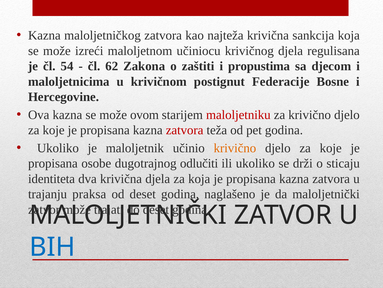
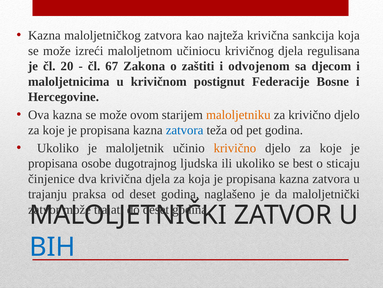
54: 54 -> 20
62: 62 -> 67
propustima: propustima -> odvojenom
maloljetniku colour: red -> orange
zatvora at (185, 130) colour: red -> blue
odlučiti: odlučiti -> ljudska
drži: drži -> best
identiteta: identiteta -> činjenice
